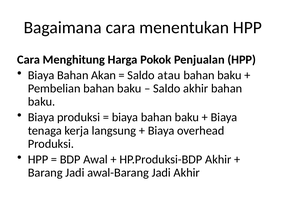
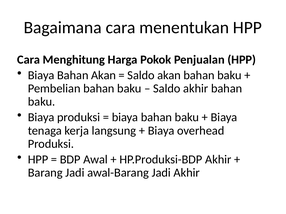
Saldo atau: atau -> akan
